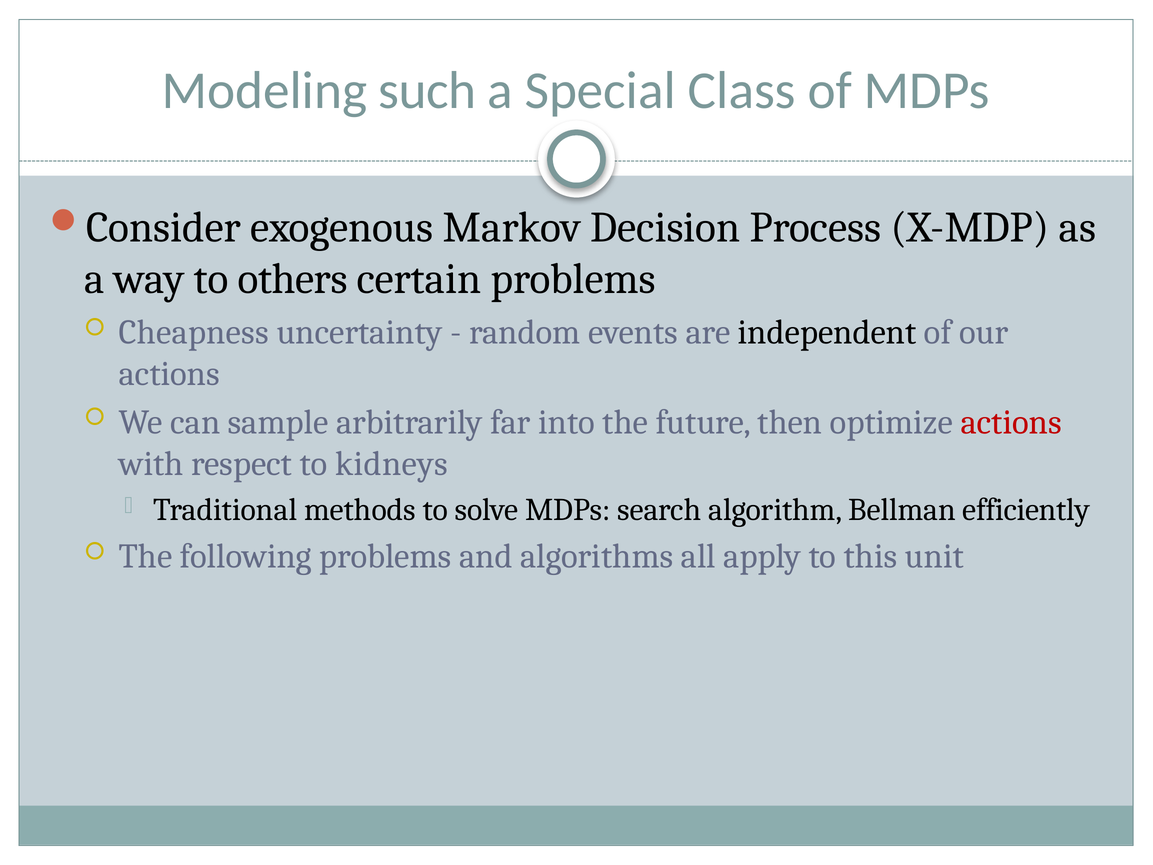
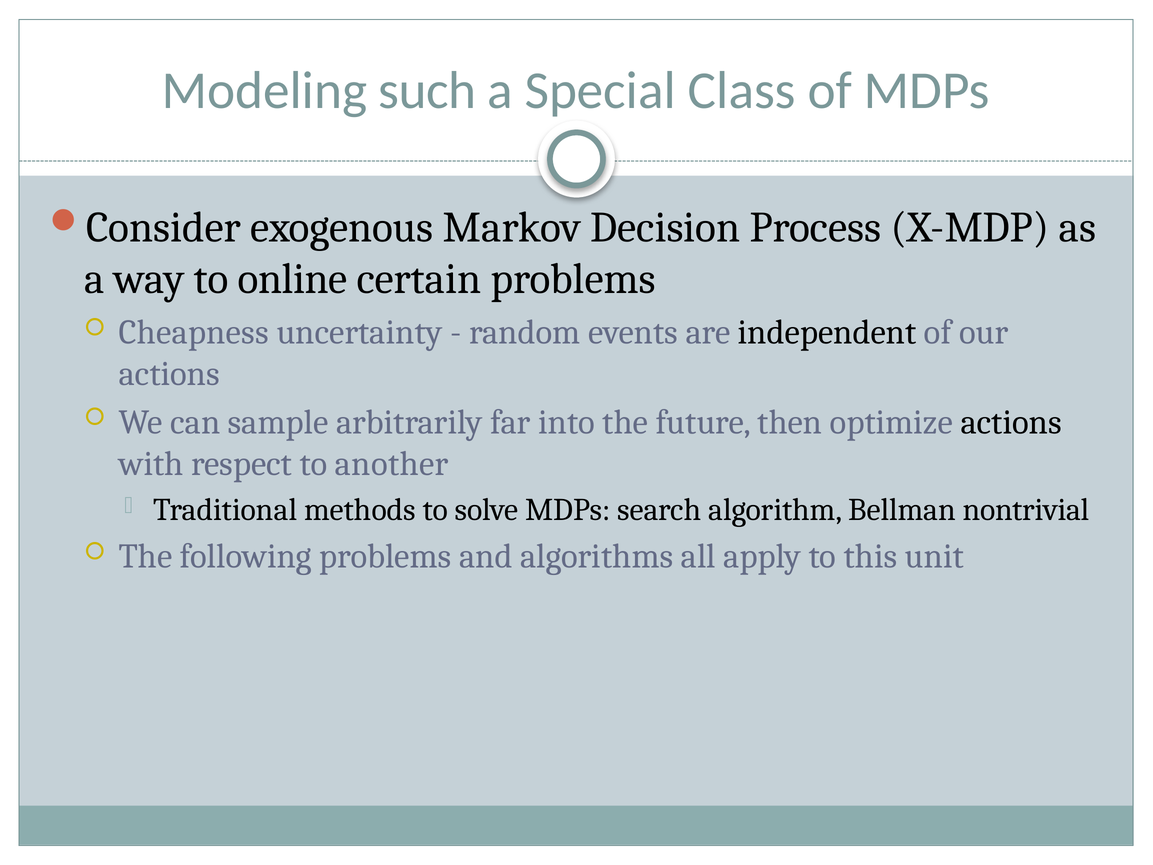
others: others -> online
actions at (1011, 422) colour: red -> black
kidneys: kidneys -> another
efficiently: efficiently -> nontrivial
